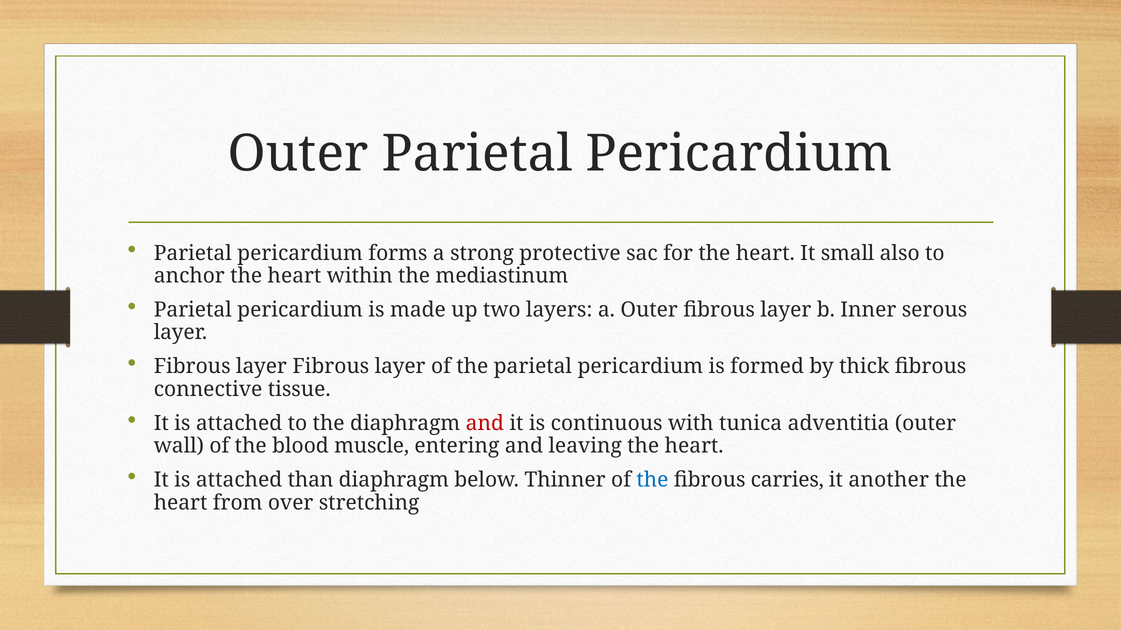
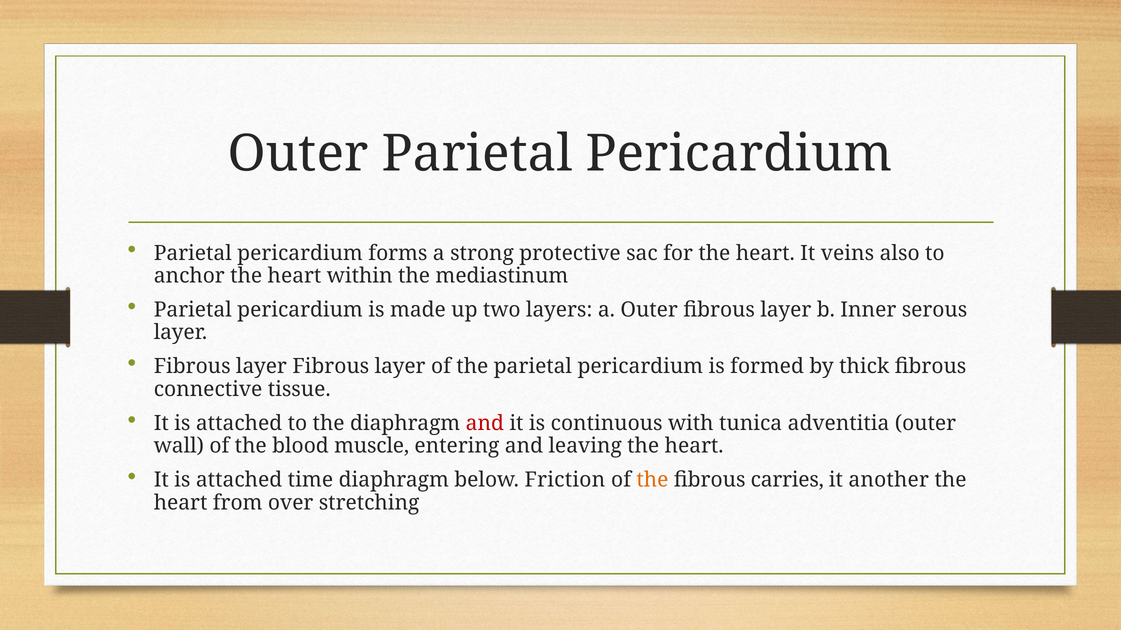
small: small -> veins
than: than -> time
Thinner: Thinner -> Friction
the at (652, 480) colour: blue -> orange
